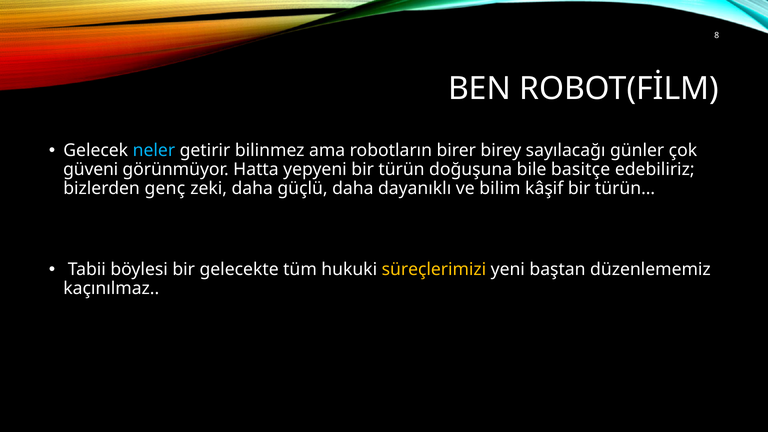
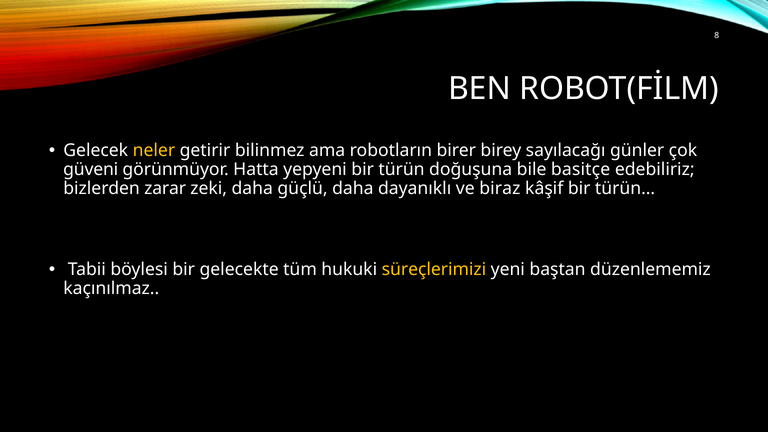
neler colour: light blue -> yellow
genç: genç -> zarar
bilim: bilim -> biraz
